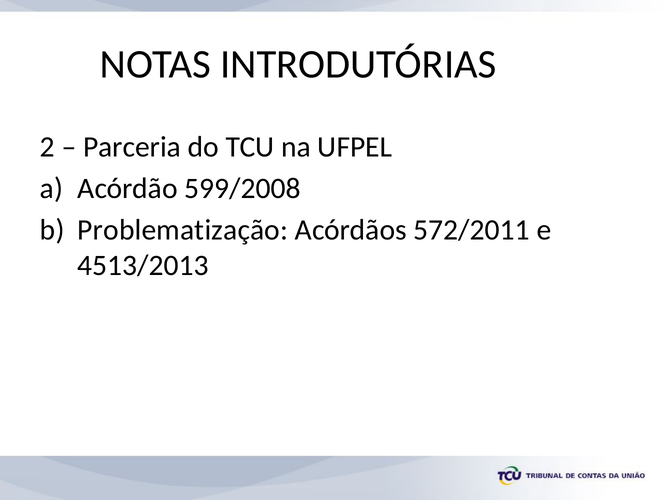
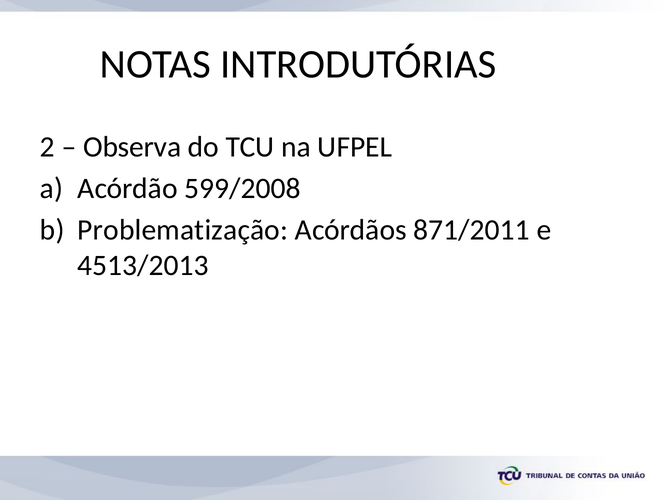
Parceria: Parceria -> Observa
572/2011: 572/2011 -> 871/2011
